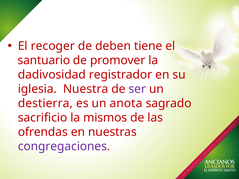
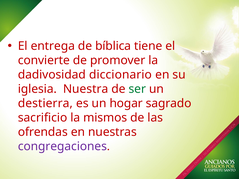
recoger: recoger -> entrega
deben: deben -> bíblica
santuario: santuario -> convierte
registrador: registrador -> diccionario
ser colour: purple -> green
anota: anota -> hogar
